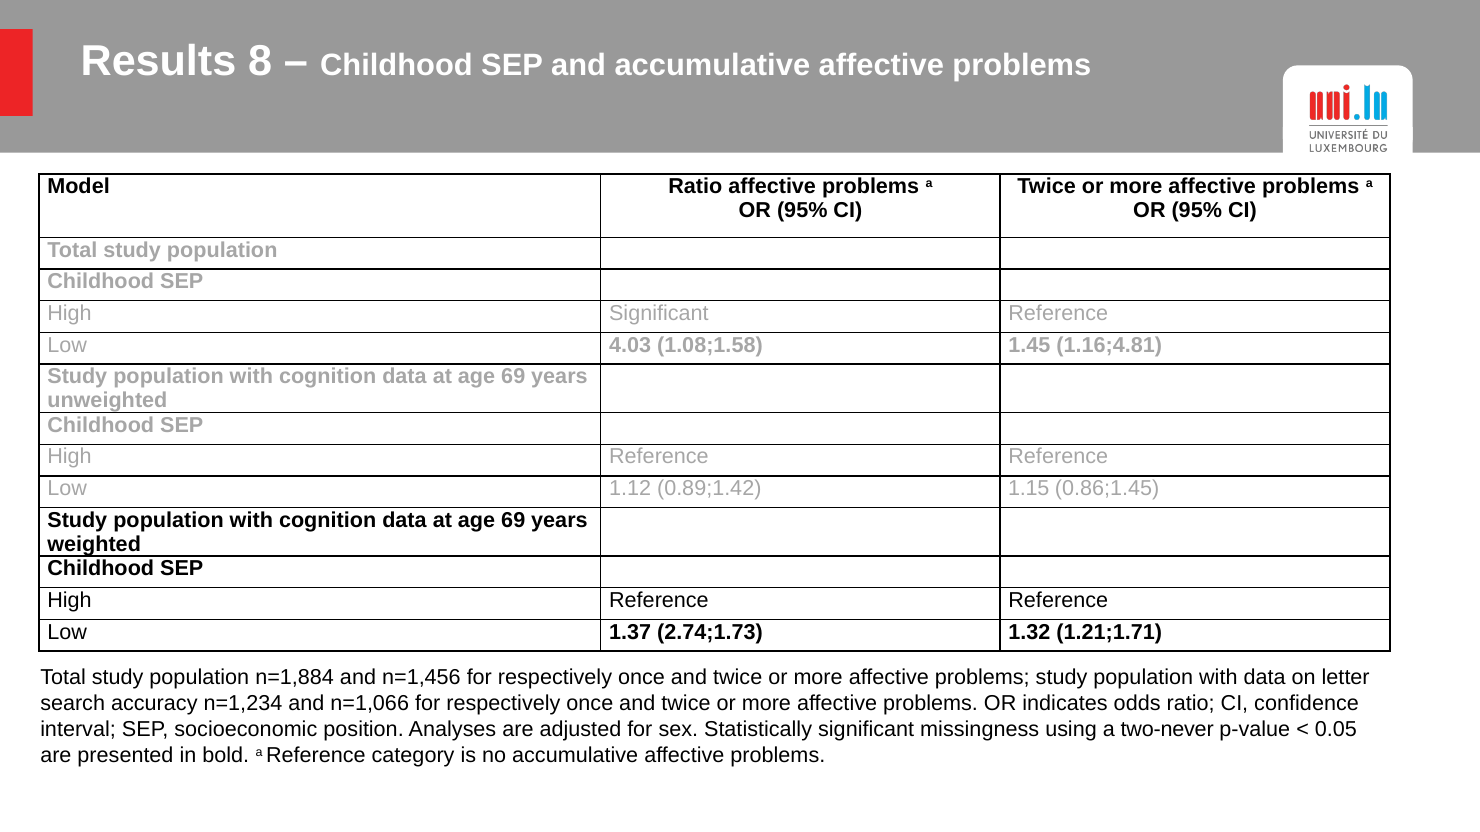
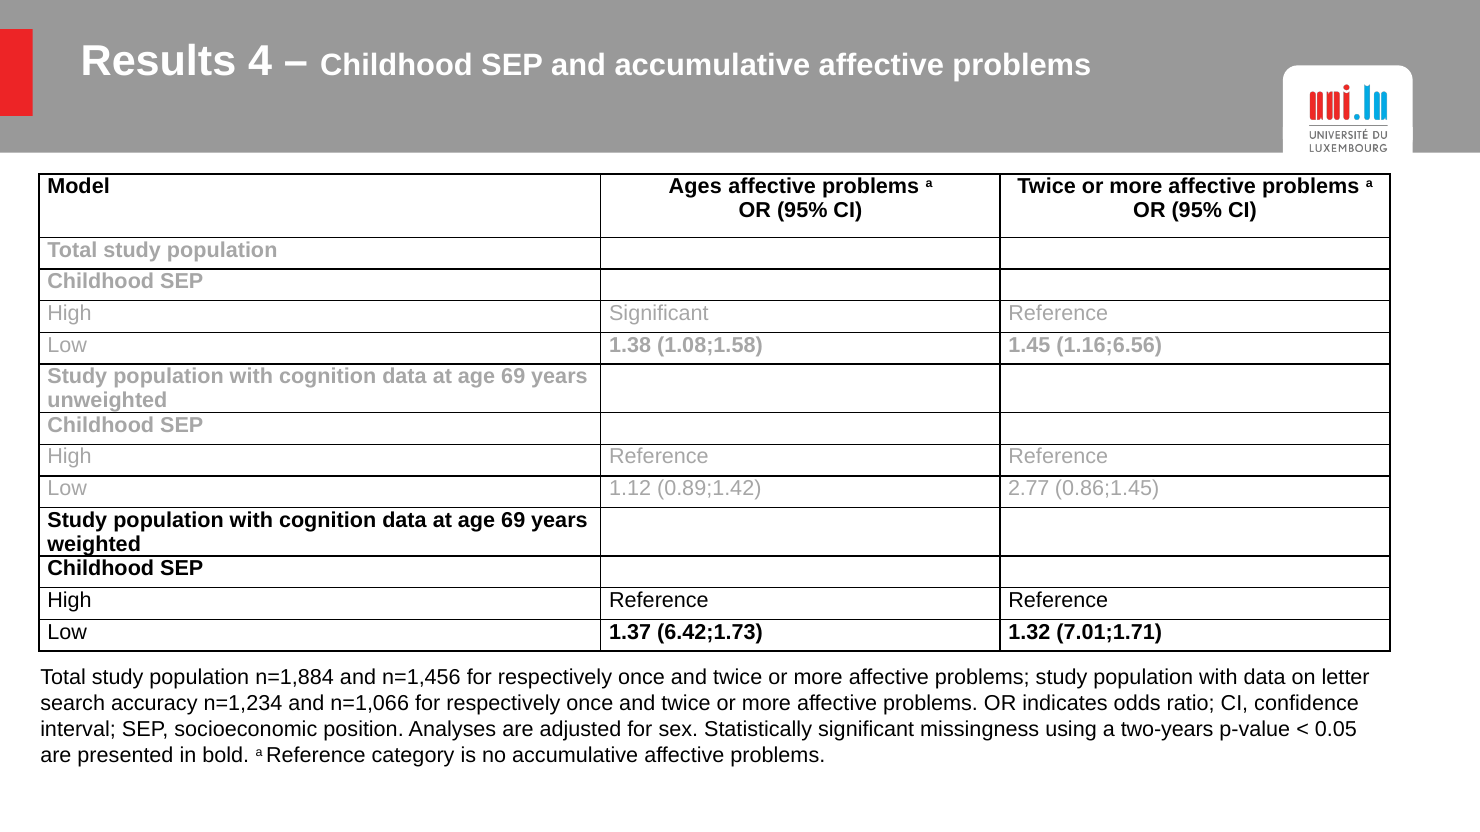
8: 8 -> 4
Model Ratio: Ratio -> Ages
4.03: 4.03 -> 1.38
1.16;4.81: 1.16;4.81 -> 1.16;6.56
1.15: 1.15 -> 2.77
2.74;1.73: 2.74;1.73 -> 6.42;1.73
1.21;1.71: 1.21;1.71 -> 7.01;1.71
two-never: two-never -> two-years
